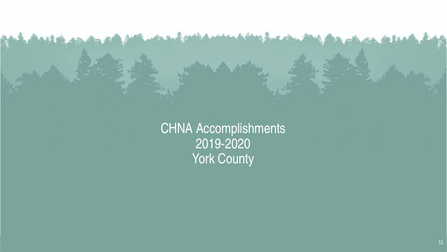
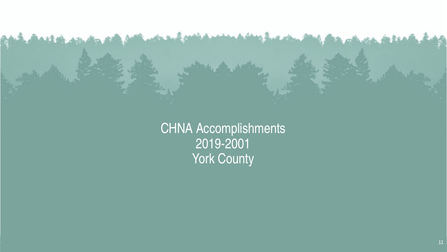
2019-2020: 2019-2020 -> 2019-2001
